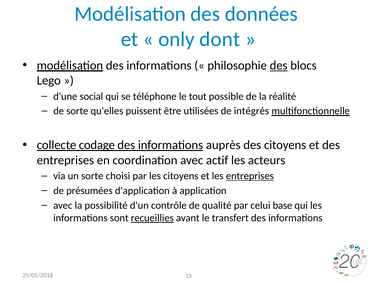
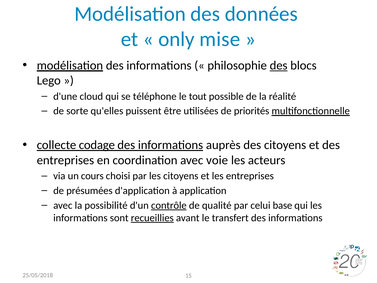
dont: dont -> mise
social: social -> cloud
intégrés: intégrés -> priorités
actif: actif -> voie
un sorte: sorte -> cours
entreprises at (250, 176) underline: present -> none
contrôle underline: none -> present
